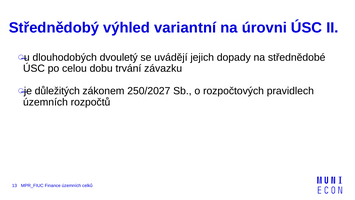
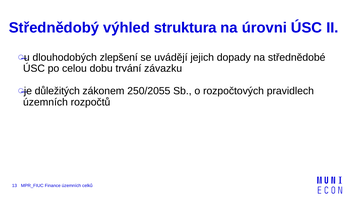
variantní: variantní -> struktura
dvouletý: dvouletý -> zlepšení
250/2027: 250/2027 -> 250/2055
